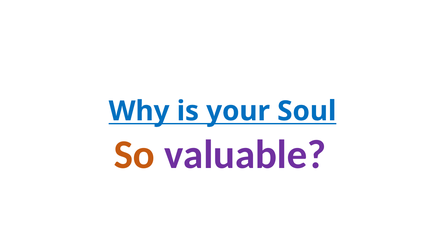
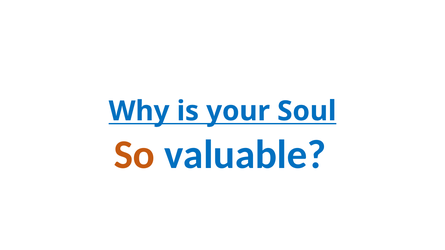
valuable colour: purple -> blue
